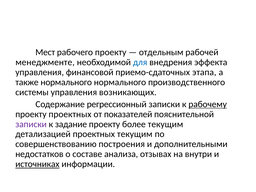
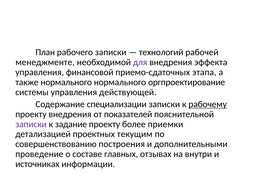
Мест: Мест -> План
рабочего проекту: проекту -> записки
отдельным: отдельным -> технологий
для colour: blue -> purple
производственного: производственного -> оргпроектирование
возникающих: возникающих -> действующей
регрессионный: регрессионный -> специализации
проекту проектных: проектных -> внедрения
более текущим: текущим -> приемки
недостатков: недостатков -> проведение
анализа: анализа -> главных
источниках underline: present -> none
